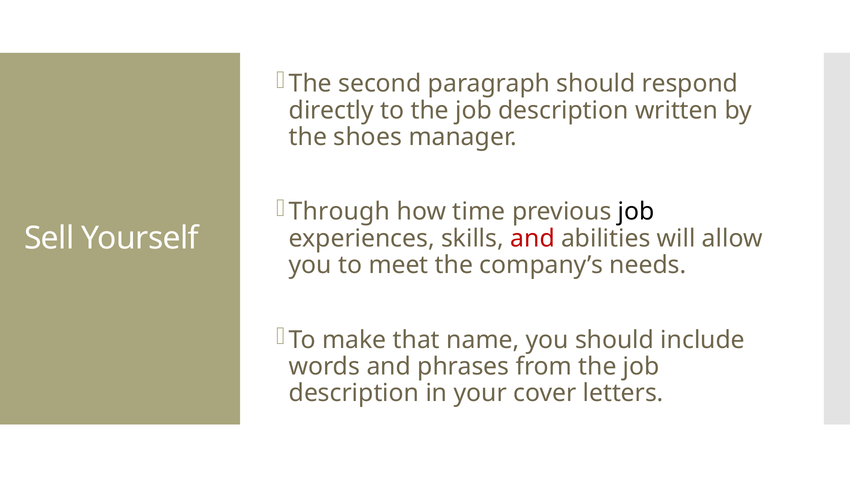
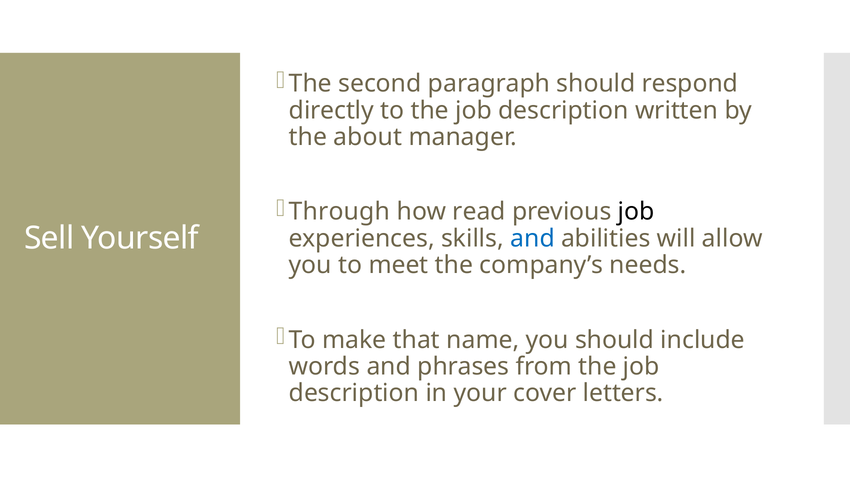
shoes: shoes -> about
time: time -> read
and at (533, 239) colour: red -> blue
